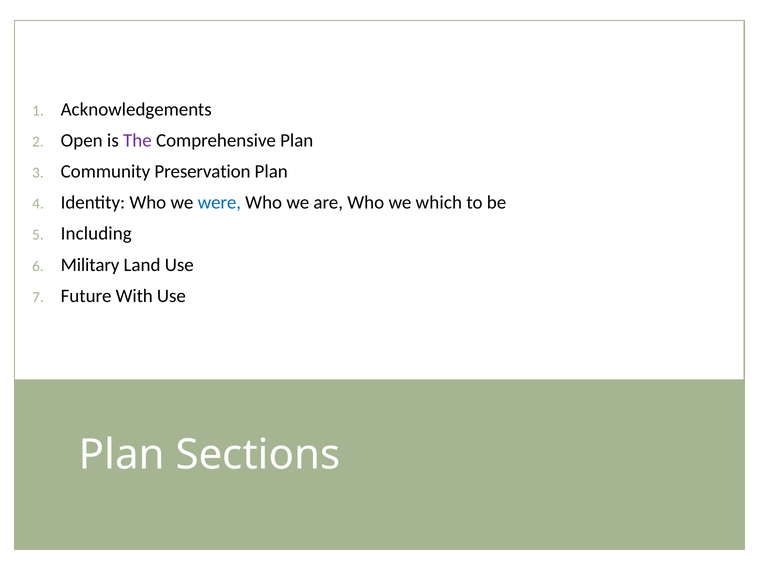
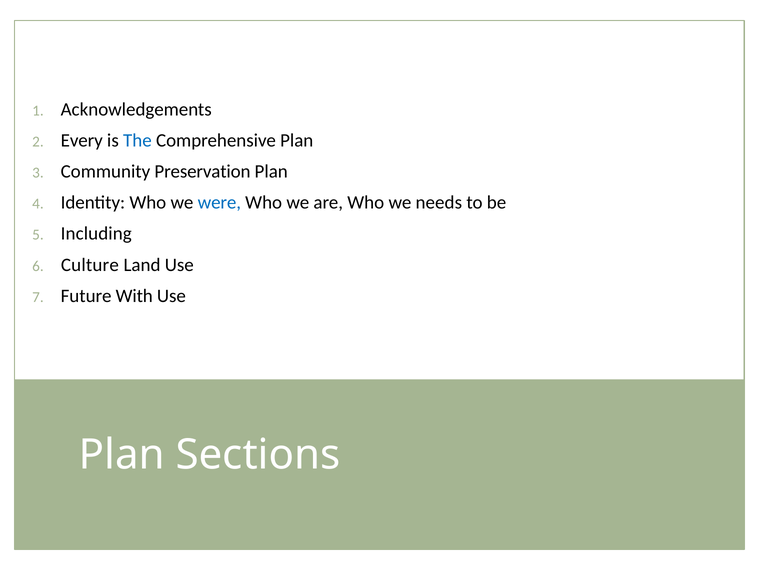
Open: Open -> Every
The colour: purple -> blue
which: which -> needs
Military: Military -> Culture
